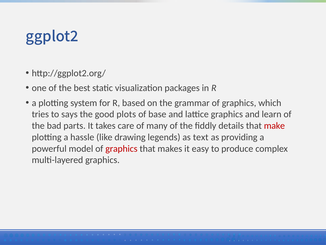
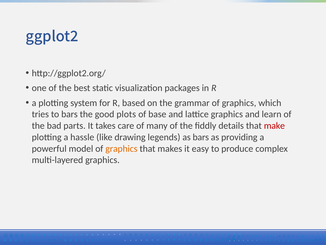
to says: says -> bars
as text: text -> bars
graphics at (121, 148) colour: red -> orange
